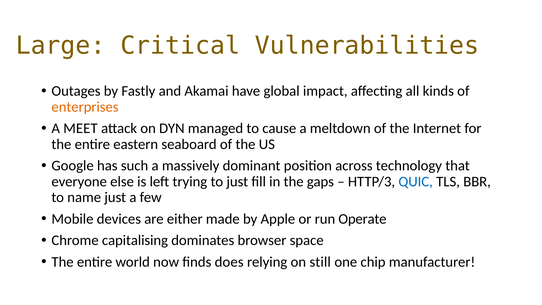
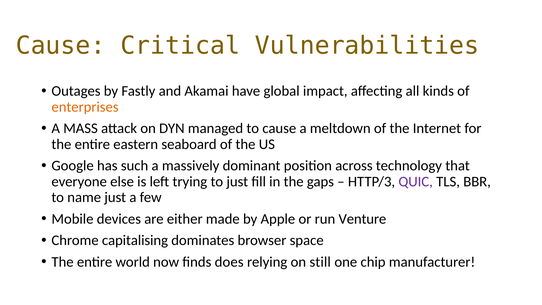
Large at (61, 46): Large -> Cause
MEET: MEET -> MASS
QUIC colour: blue -> purple
Operate: Operate -> Venture
